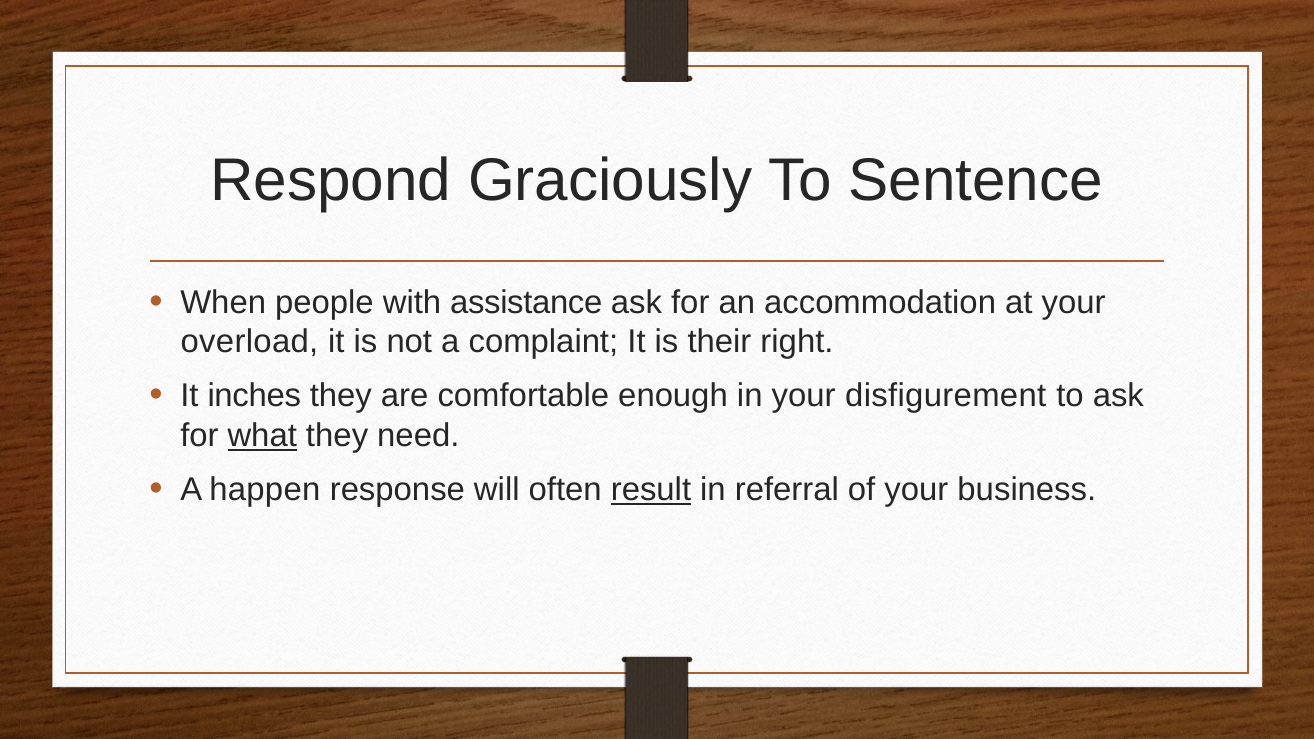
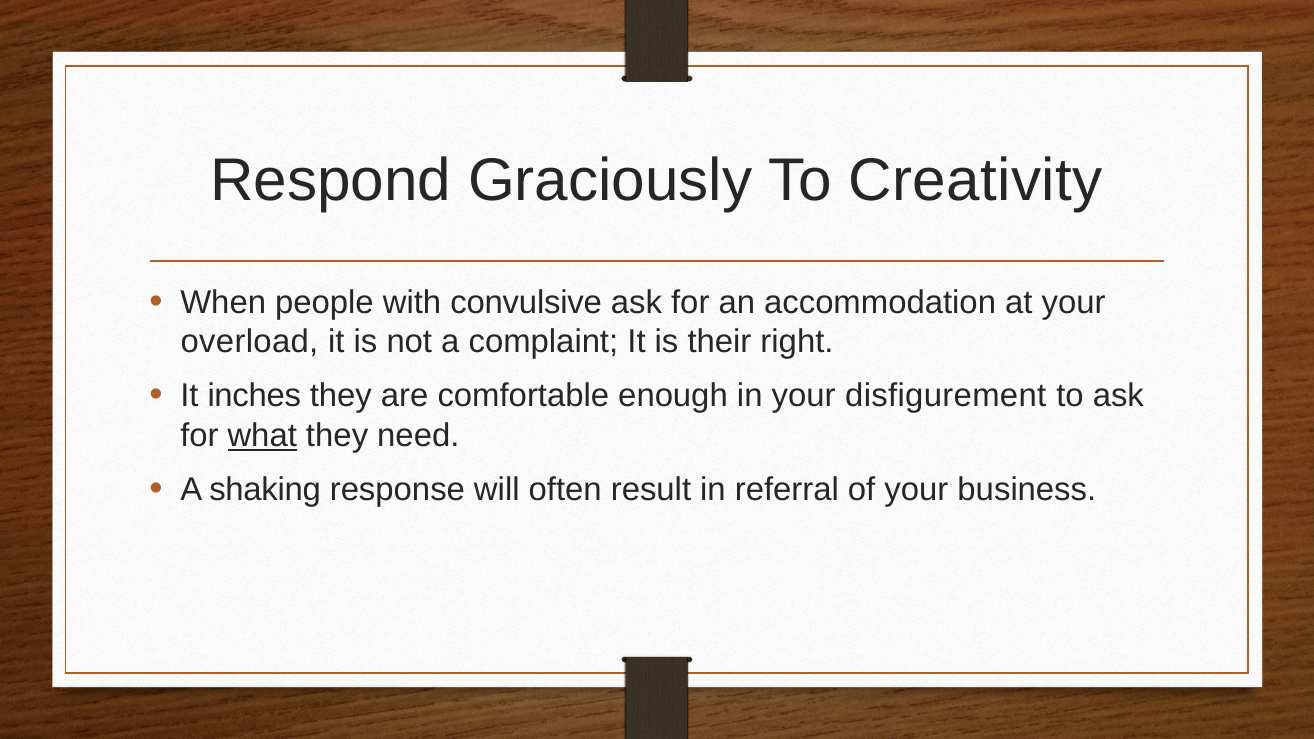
Sentence: Sentence -> Creativity
assistance: assistance -> convulsive
happen: happen -> shaking
result underline: present -> none
